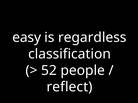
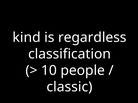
easy: easy -> kind
52: 52 -> 10
reflect: reflect -> classic
